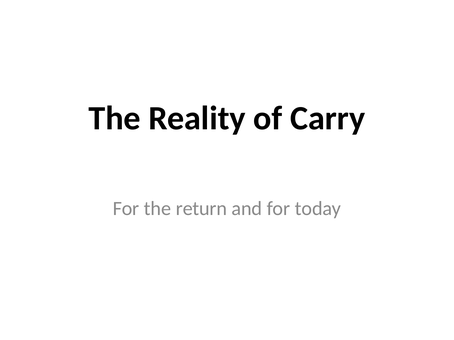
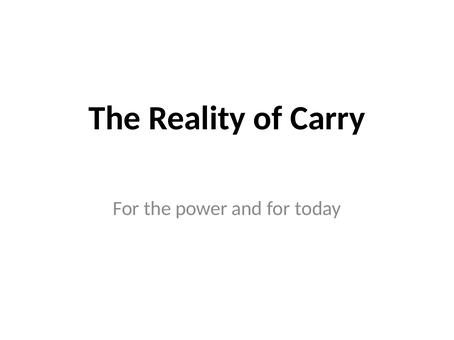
return: return -> power
